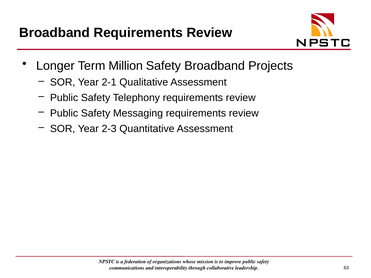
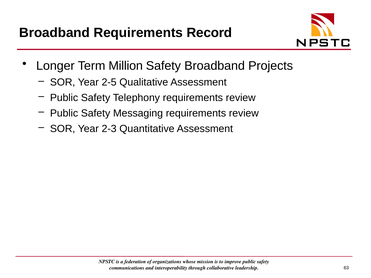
Broadband Requirements Review: Review -> Record
2-1: 2-1 -> 2-5
